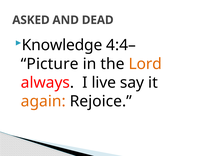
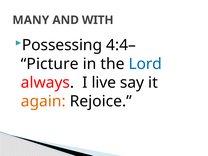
ASKED: ASKED -> MANY
DEAD: DEAD -> WITH
Knowledge: Knowledge -> Possessing
Lord colour: orange -> blue
